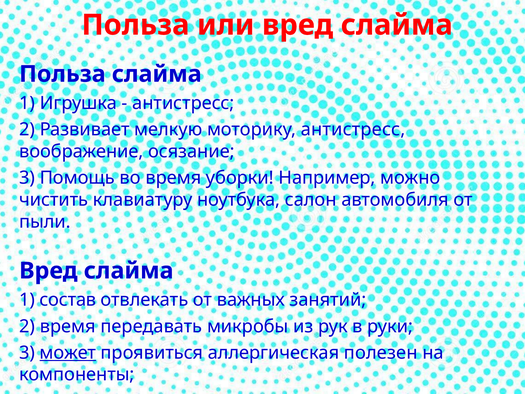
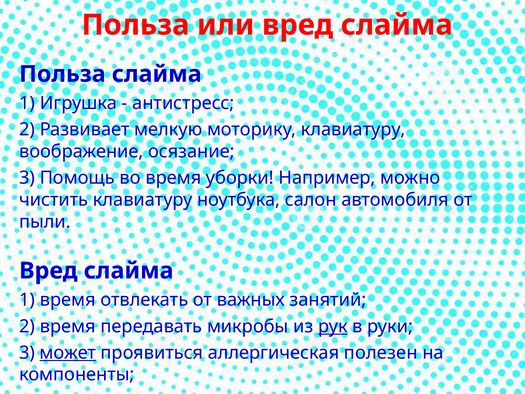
моторику антистресс: антистресс -> клавиатуру
1 состав: состав -> время
рук underline: none -> present
